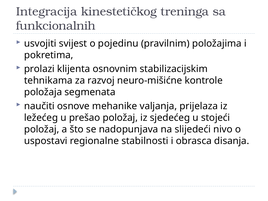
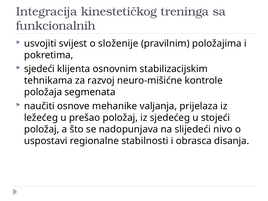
pojedinu: pojedinu -> složenije
prolazi: prolazi -> sjedeći
